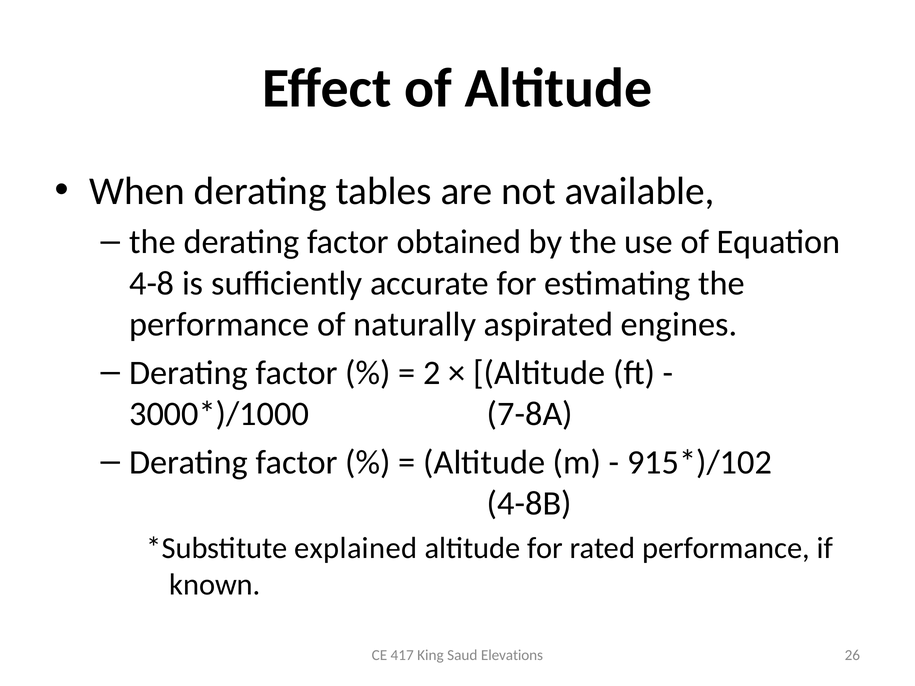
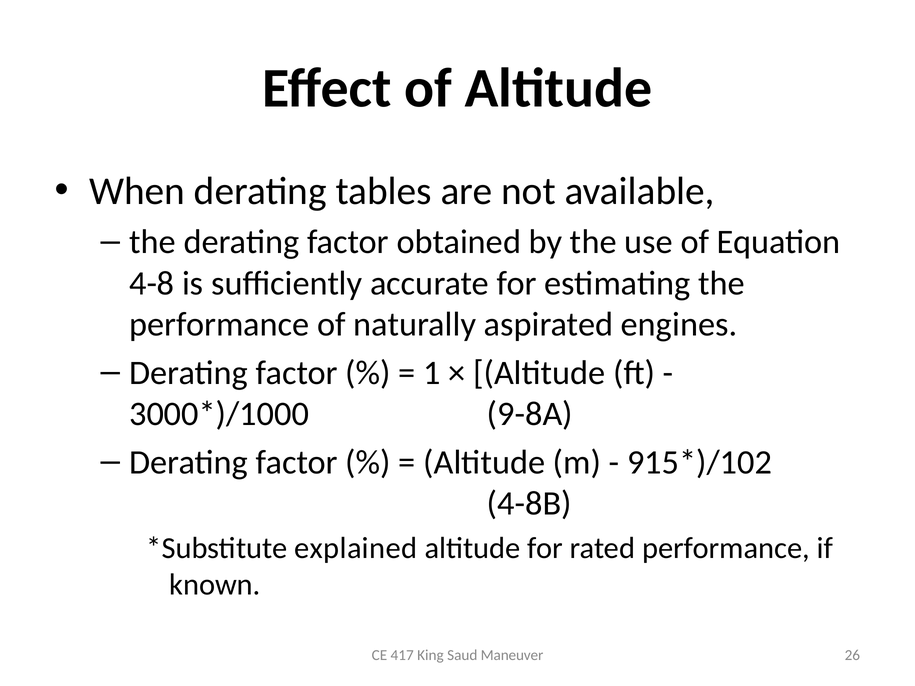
2: 2 -> 1
7-8A: 7-8A -> 9-8A
Elevations: Elevations -> Maneuver
